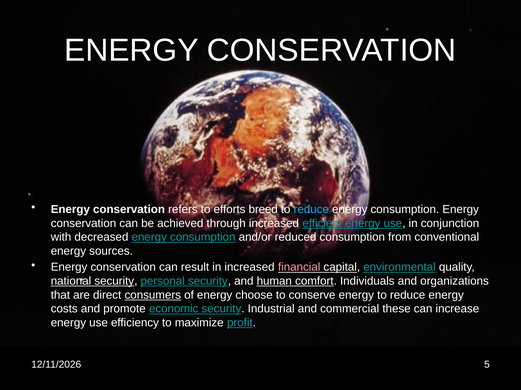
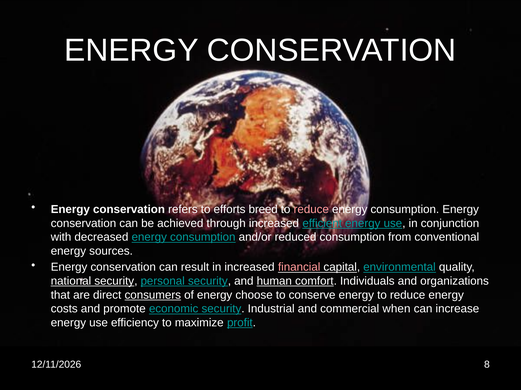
reduce at (311, 210) colour: light blue -> pink
these: these -> when
5: 5 -> 8
